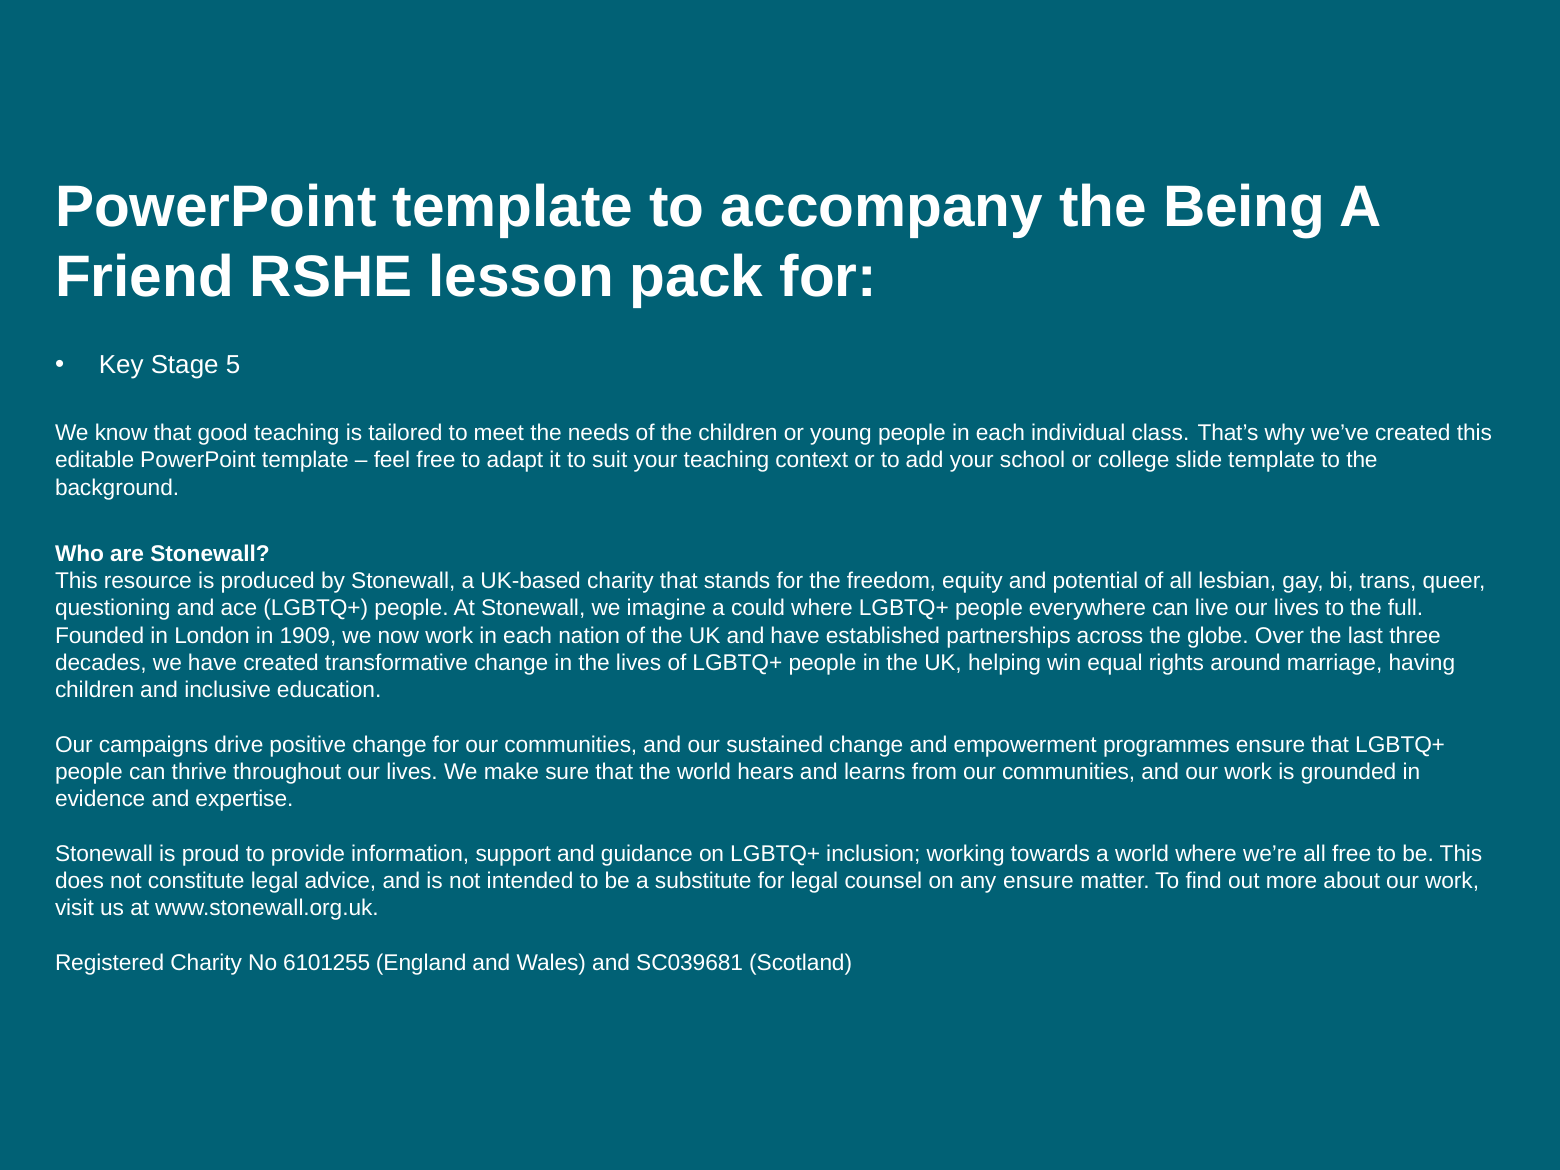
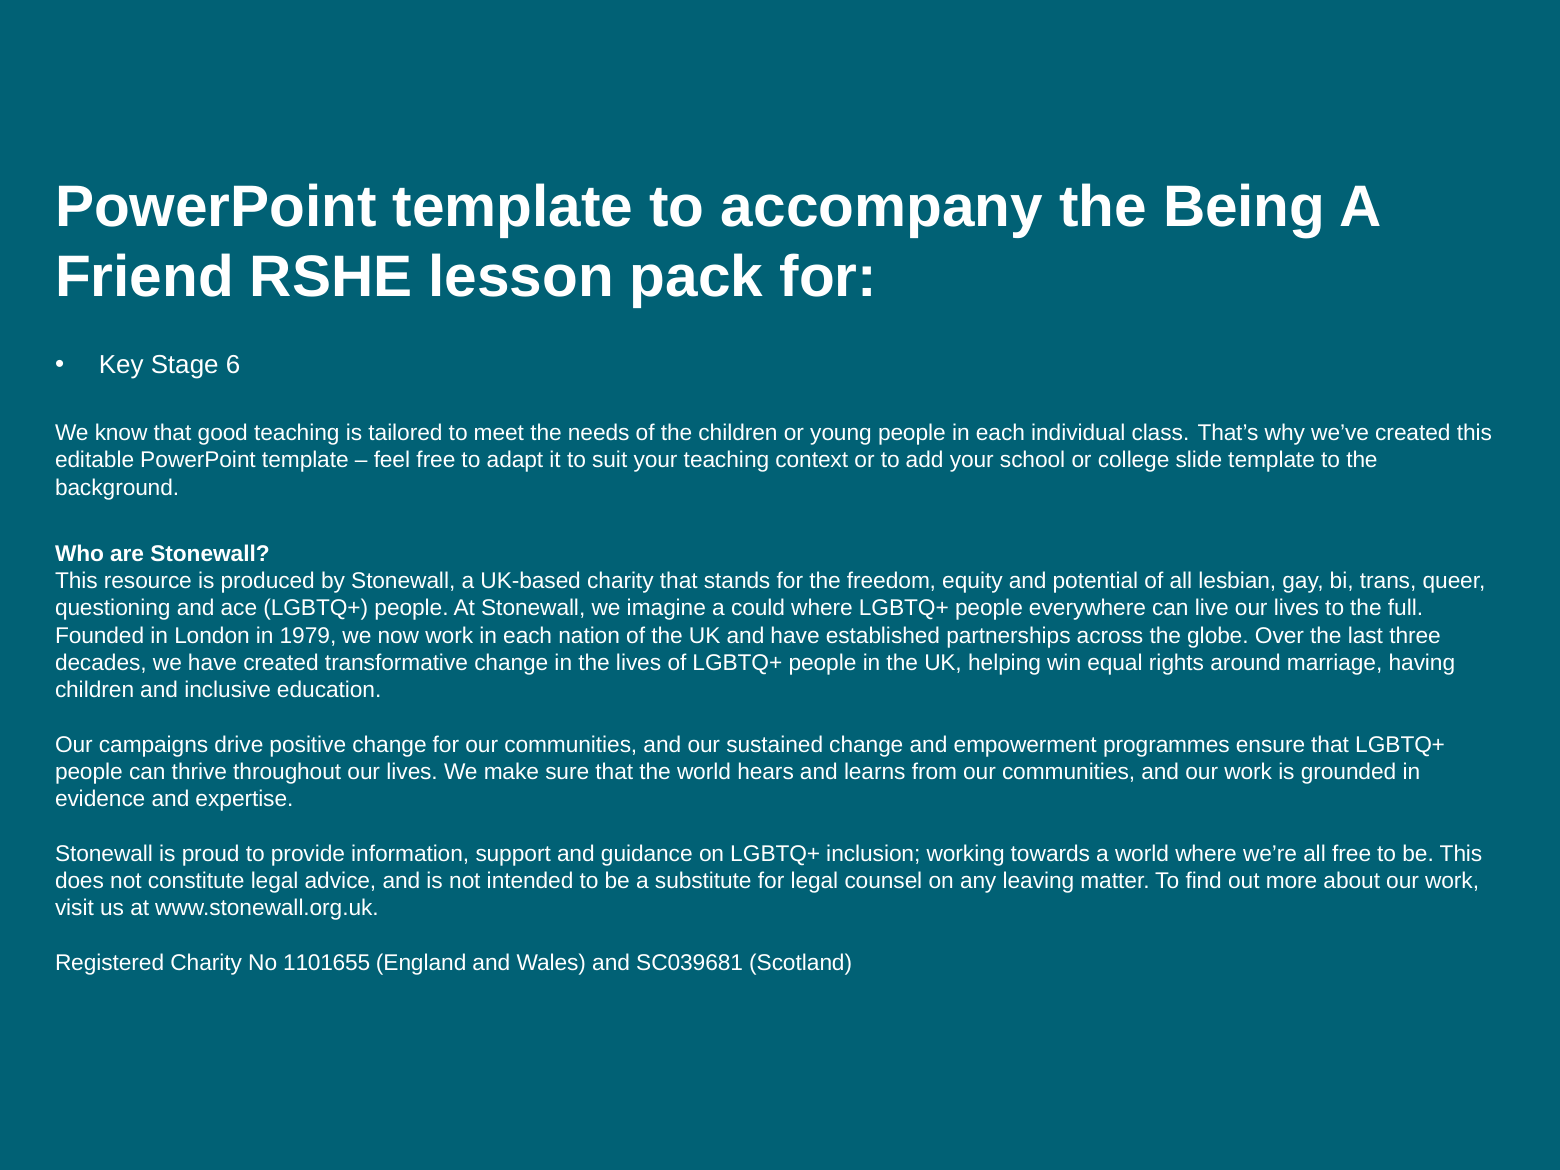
5: 5 -> 6
1909: 1909 -> 1979
any ensure: ensure -> leaving
6101255: 6101255 -> 1101655
